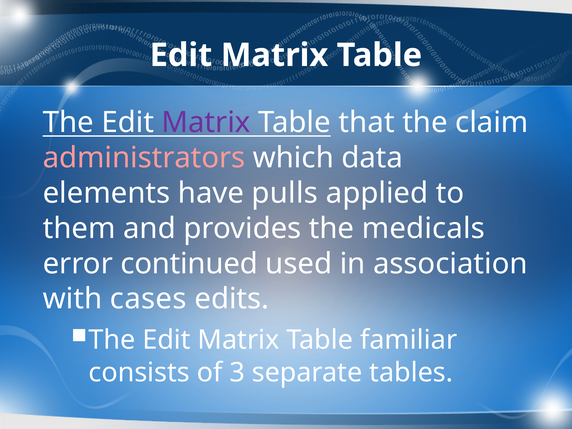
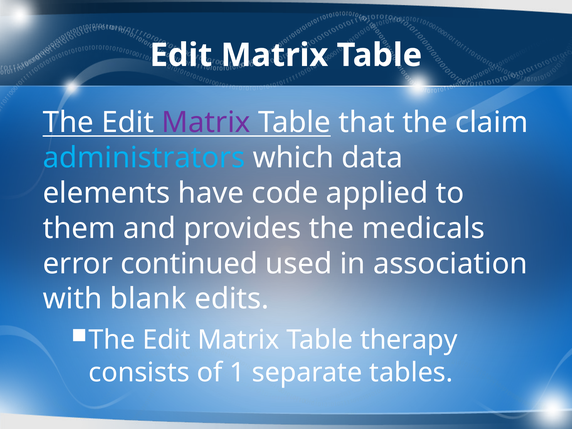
administrators colour: pink -> light blue
pulls: pulls -> code
cases: cases -> blank
familiar: familiar -> therapy
3: 3 -> 1
